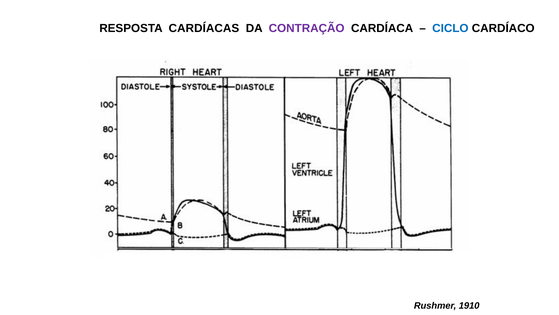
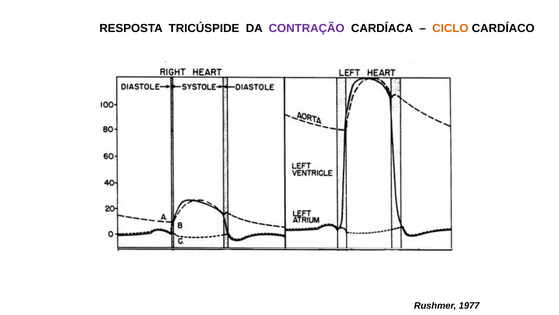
CARDÍACAS: CARDÍACAS -> TRICÚSPIDE
CICLO colour: blue -> orange
1910: 1910 -> 1977
